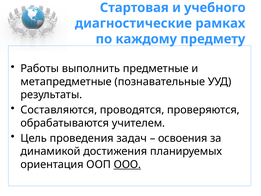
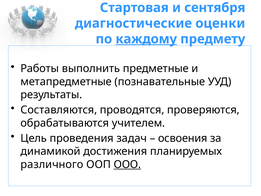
учебного: учебного -> сентября
рамках: рамках -> оценки
каждому underline: none -> present
ориентация: ориентация -> различного
